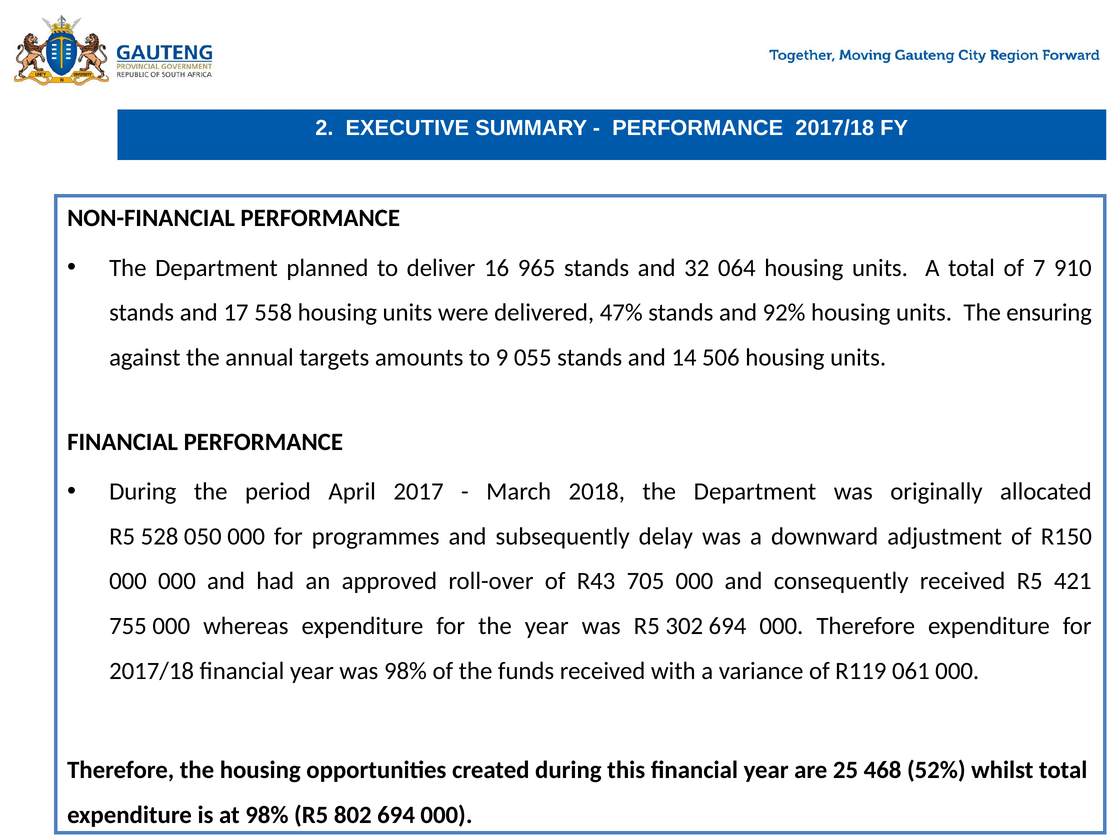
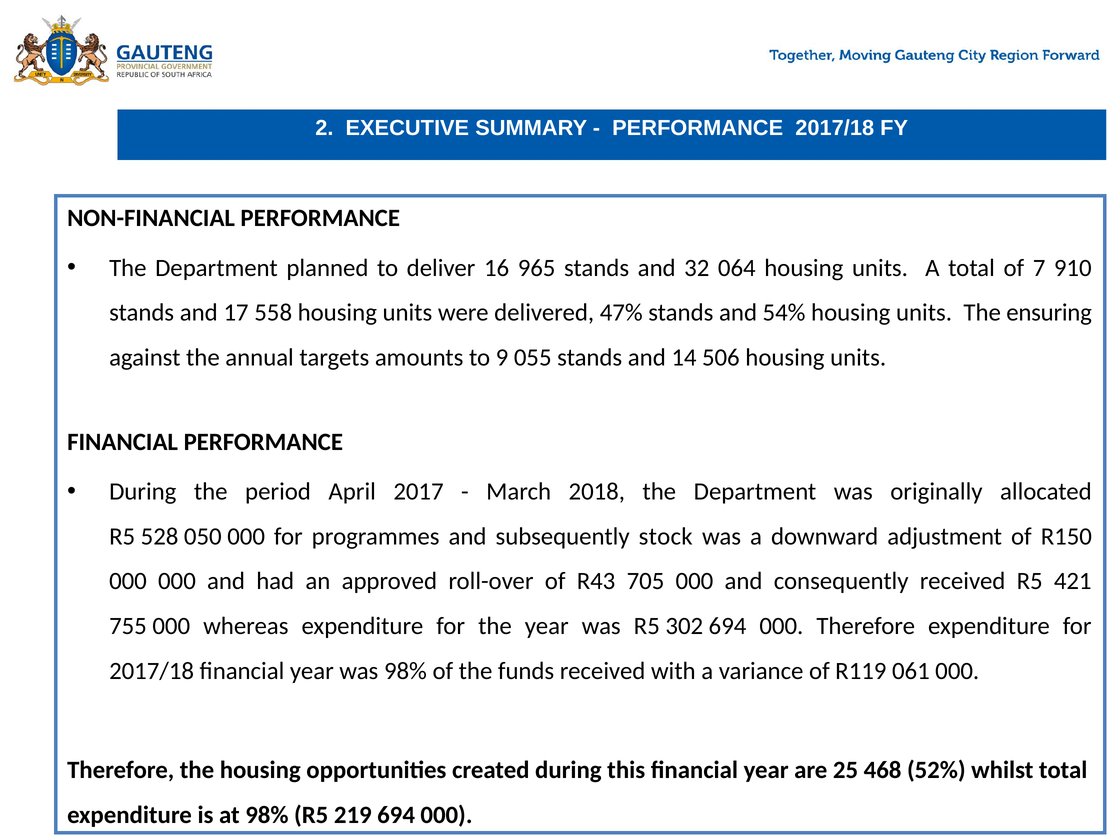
92%: 92% -> 54%
delay: delay -> stock
802: 802 -> 219
